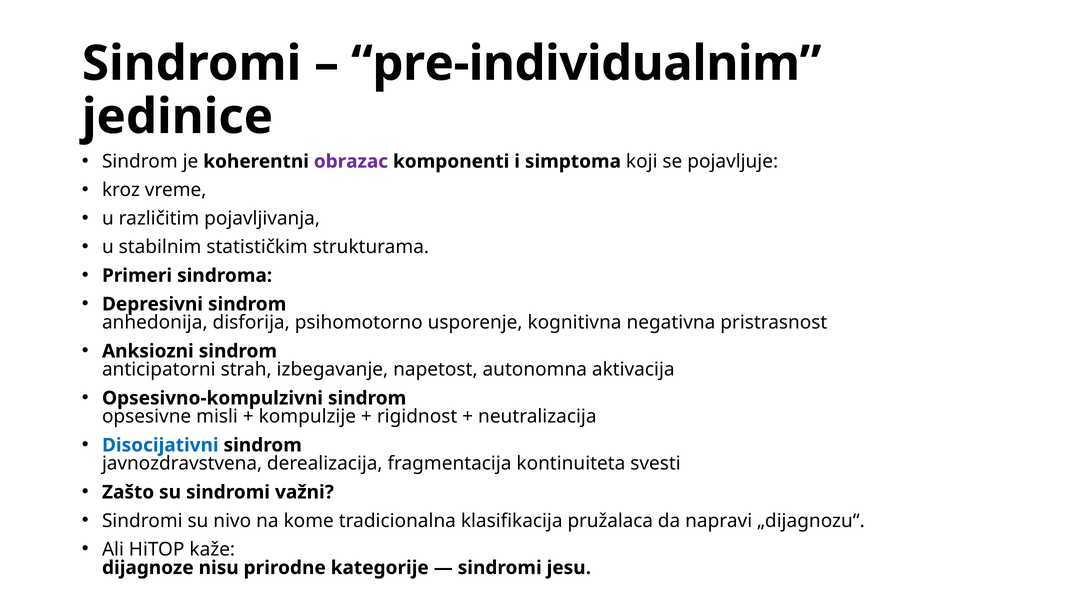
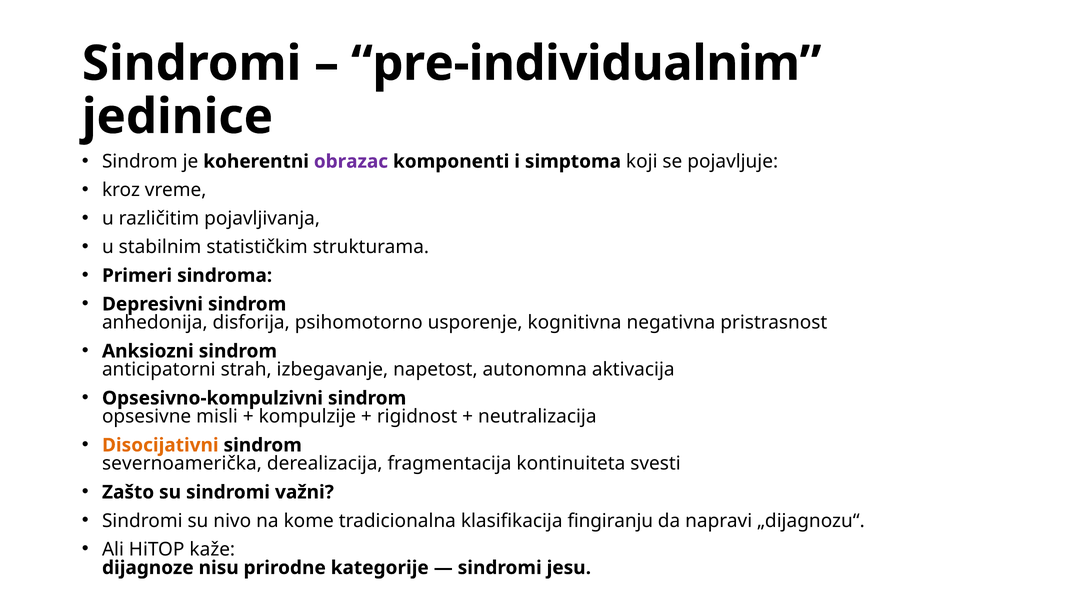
Disocijativni colour: blue -> orange
javnozdravstvena: javnozdravstvena -> severnoamerička
pružalaca: pružalaca -> fingiranju
